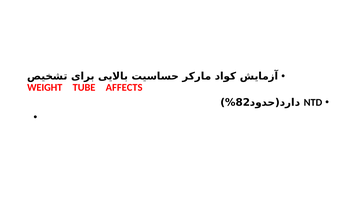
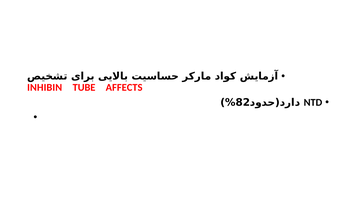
WEIGHT: WEIGHT -> INHIBIN
